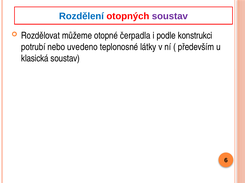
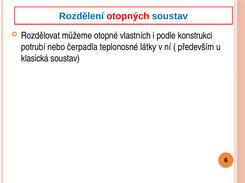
soustav at (170, 16) colour: purple -> blue
čerpadla: čerpadla -> vlastních
uvedeno: uvedeno -> čerpadla
